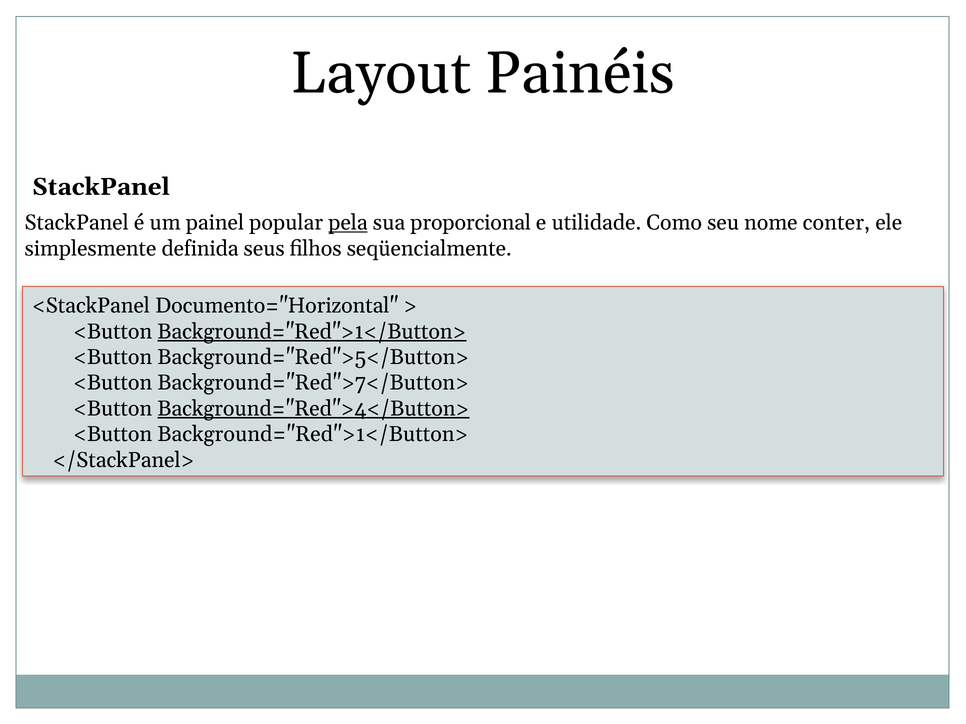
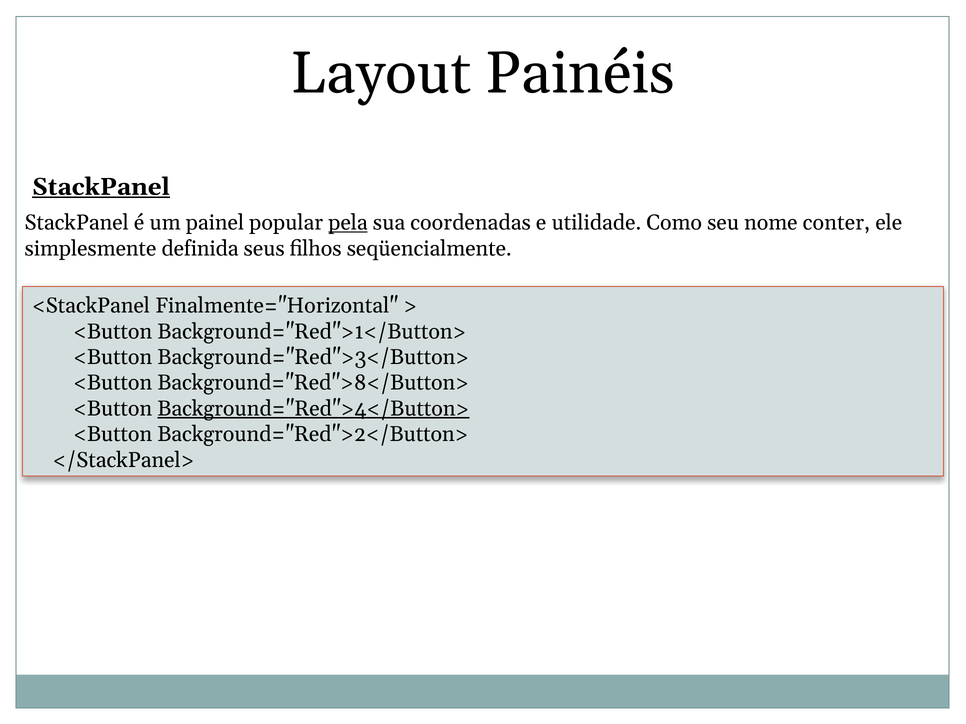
StackPanel at (101, 187) underline: none -> present
proporcional: proporcional -> coordenadas
Documento="Horizontal: Documento="Horizontal -> Finalmente="Horizontal
Background="Red">1</Button> at (312, 332) underline: present -> none
Background="Red">5</Button>: Background="Red">5</Button> -> Background="Red">3</Button>
Background="Red">7</Button>: Background="Red">7</Button> -> Background="Red">8</Button>
Background="Red">1</Button> at (313, 435): Background="Red">1</Button> -> Background="Red">2</Button>
